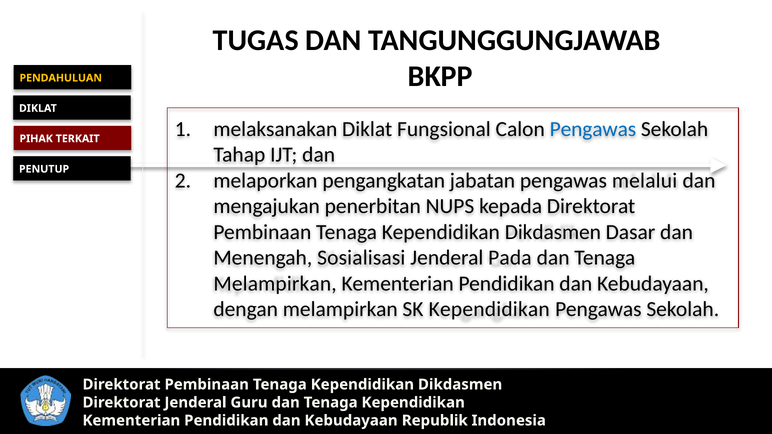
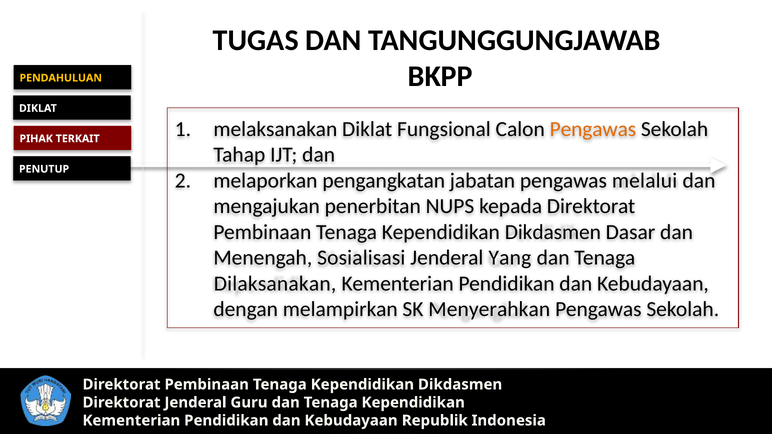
Pengawas at (593, 129) colour: blue -> orange
Pada: Pada -> Yang
Melampirkan at (275, 284): Melampirkan -> Dilaksanakan
SK Kependidikan: Kependidikan -> Menyerahkan
